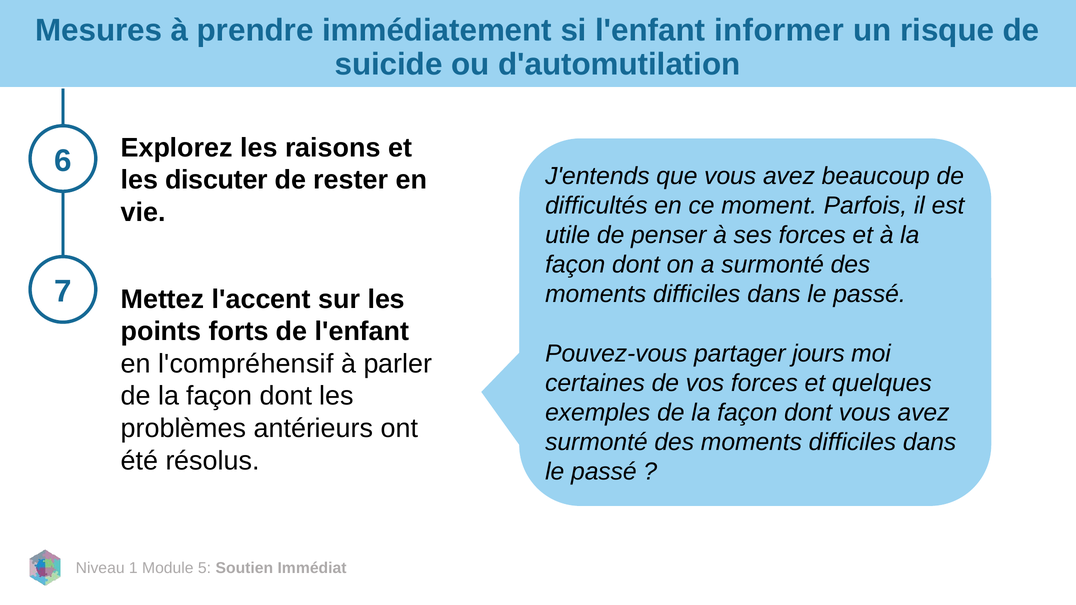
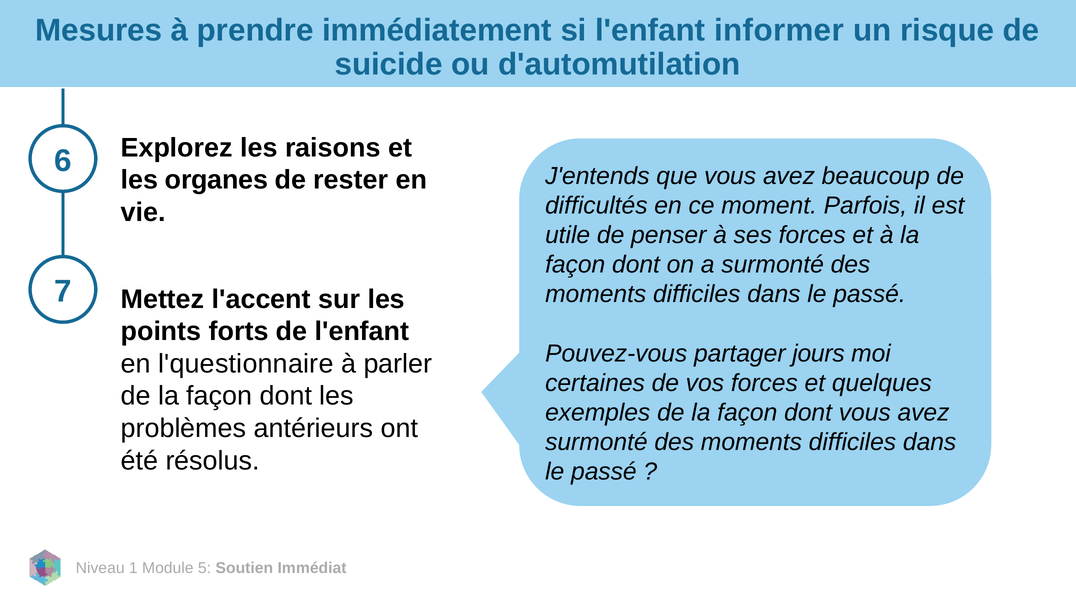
discuter: discuter -> organes
l'compréhensif: l'compréhensif -> l'questionnaire
